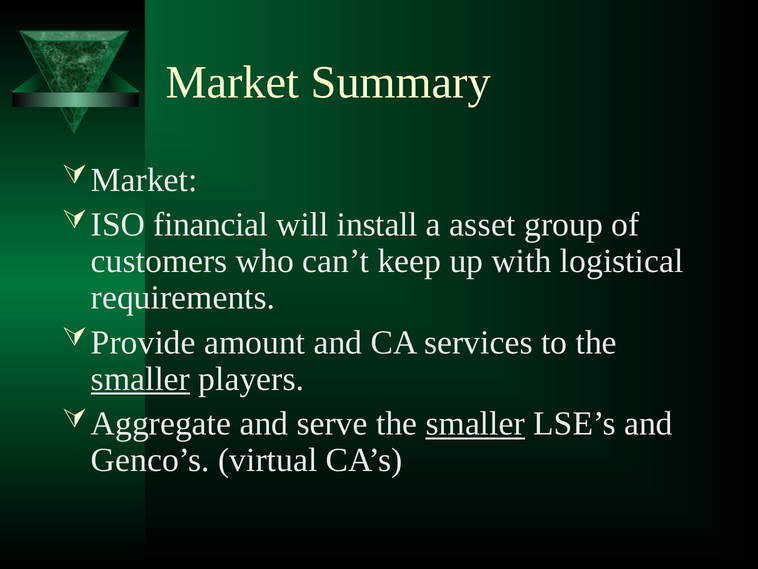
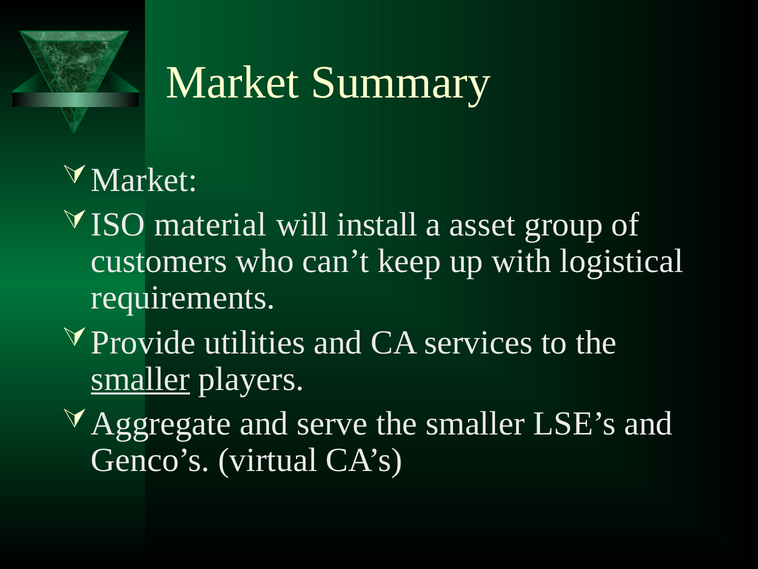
financial: financial -> material
amount: amount -> utilities
smaller at (475, 423) underline: present -> none
